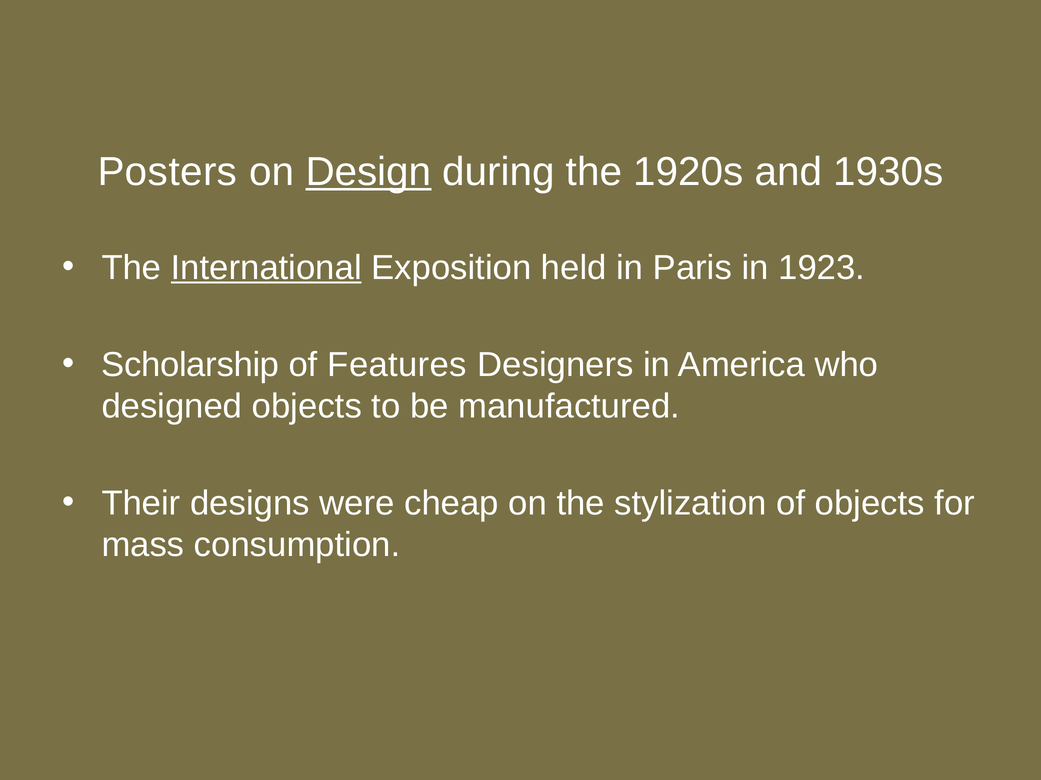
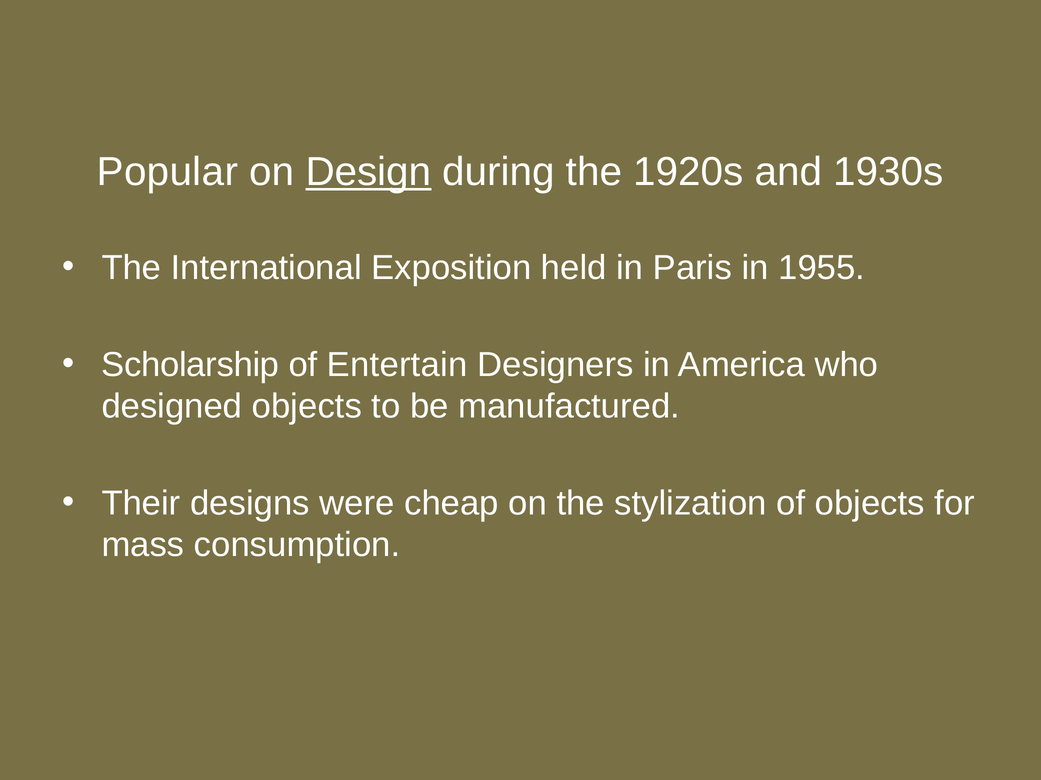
Posters: Posters -> Popular
International underline: present -> none
1923: 1923 -> 1955
Features: Features -> Entertain
